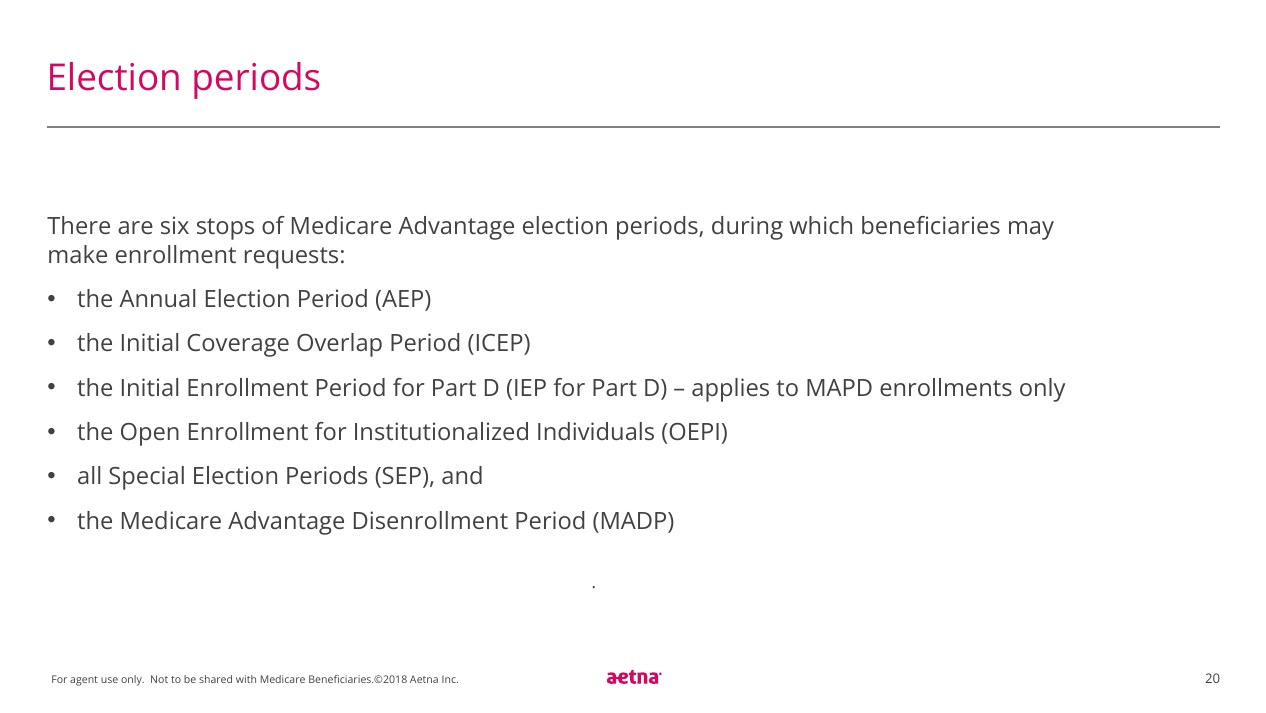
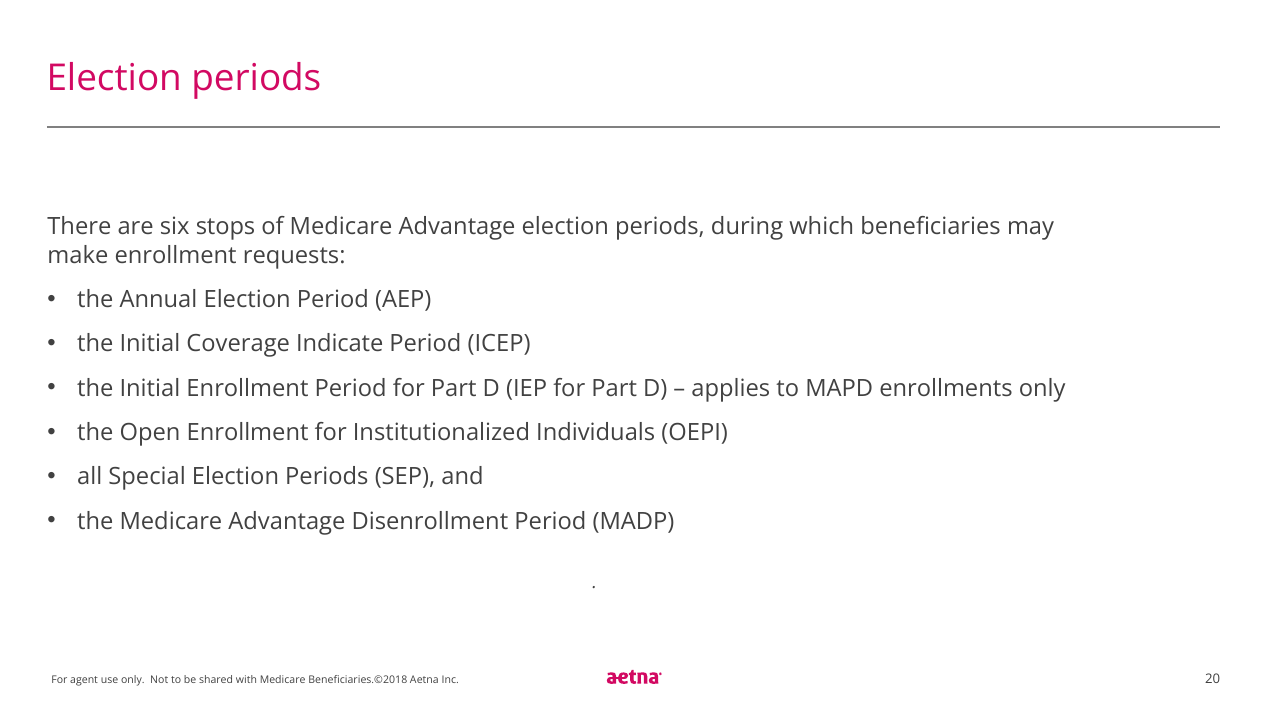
Overlap: Overlap -> Indicate
